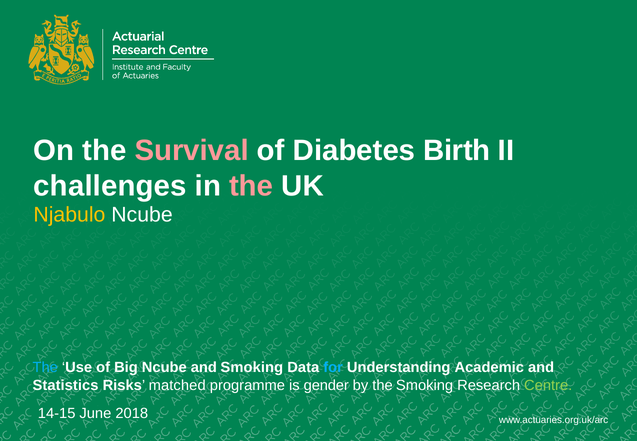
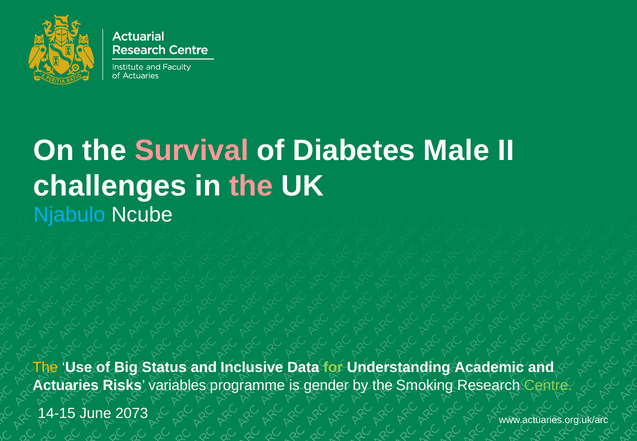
Birth: Birth -> Male
Njabulo colour: yellow -> light blue
The at (45, 368) colour: light blue -> yellow
Big Ncube: Ncube -> Status
and Smoking: Smoking -> Inclusive
for colour: light blue -> light green
Statistics: Statistics -> Actuaries
matched: matched -> variables
2018: 2018 -> 2073
